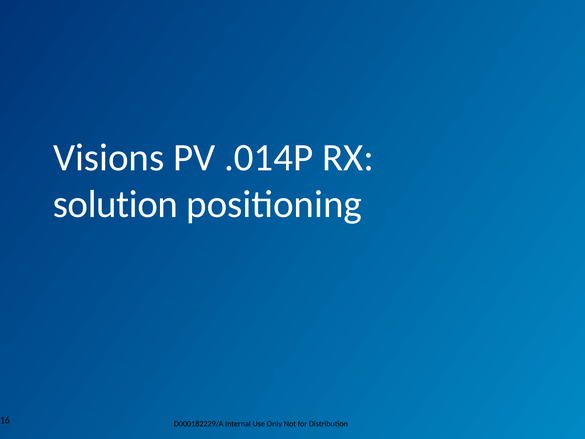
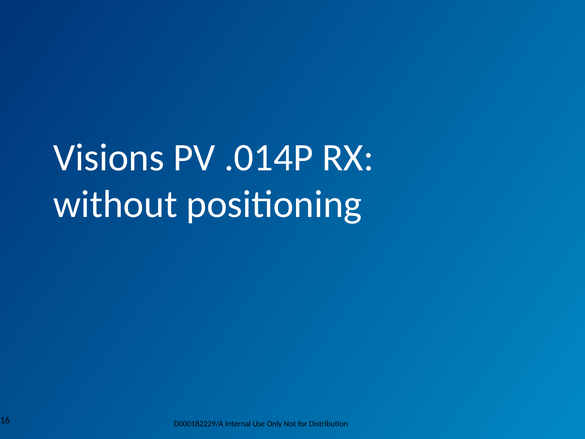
solution: solution -> without
